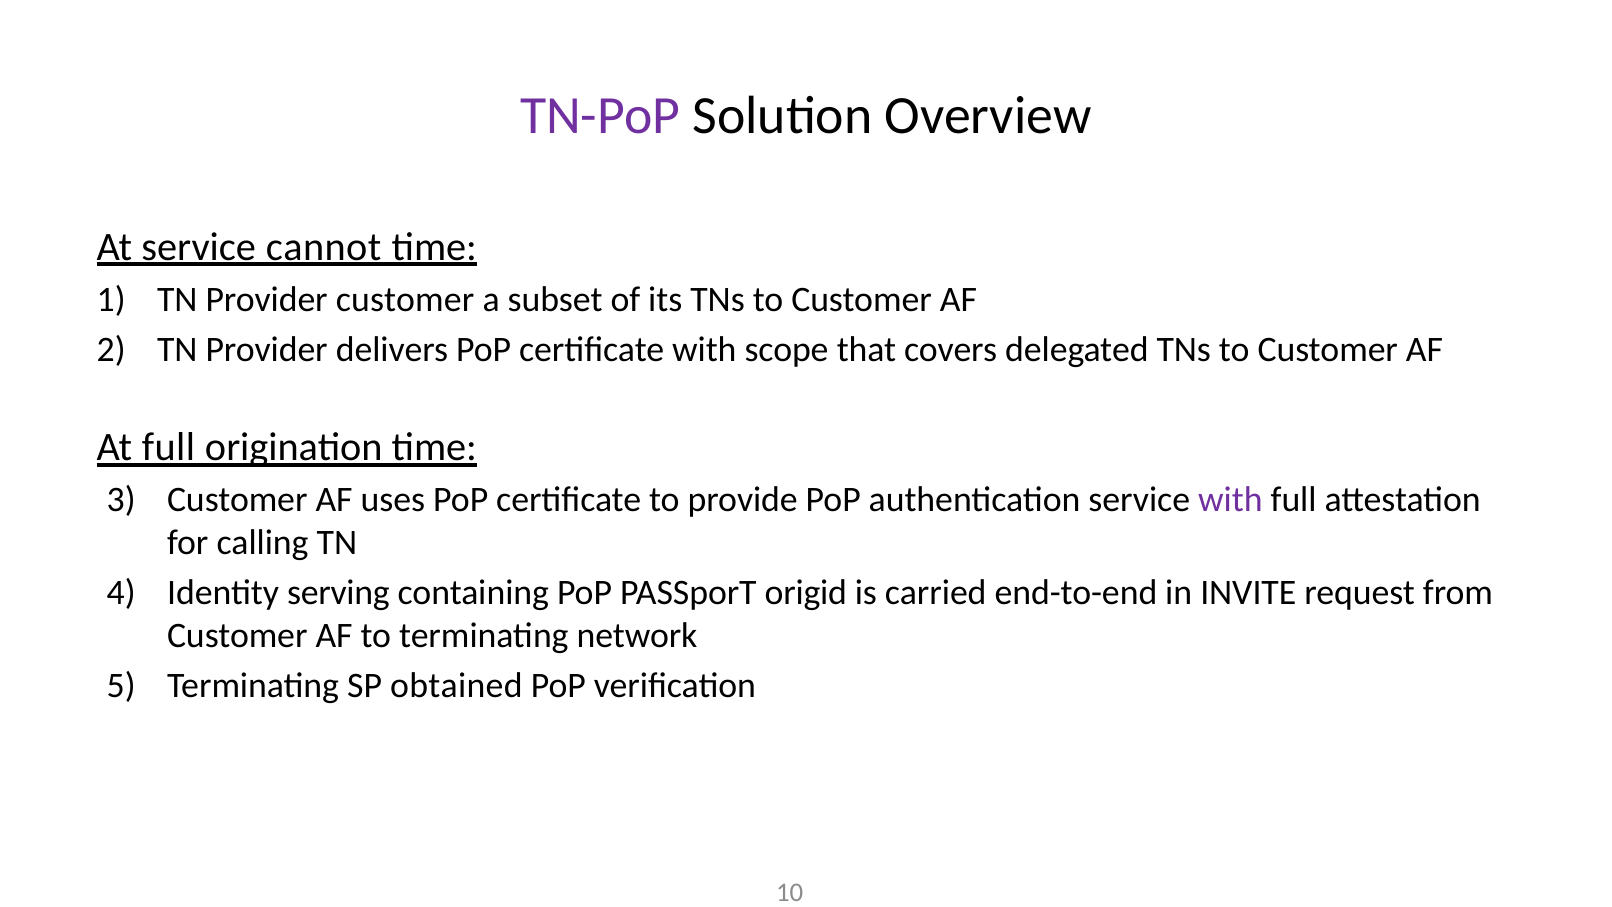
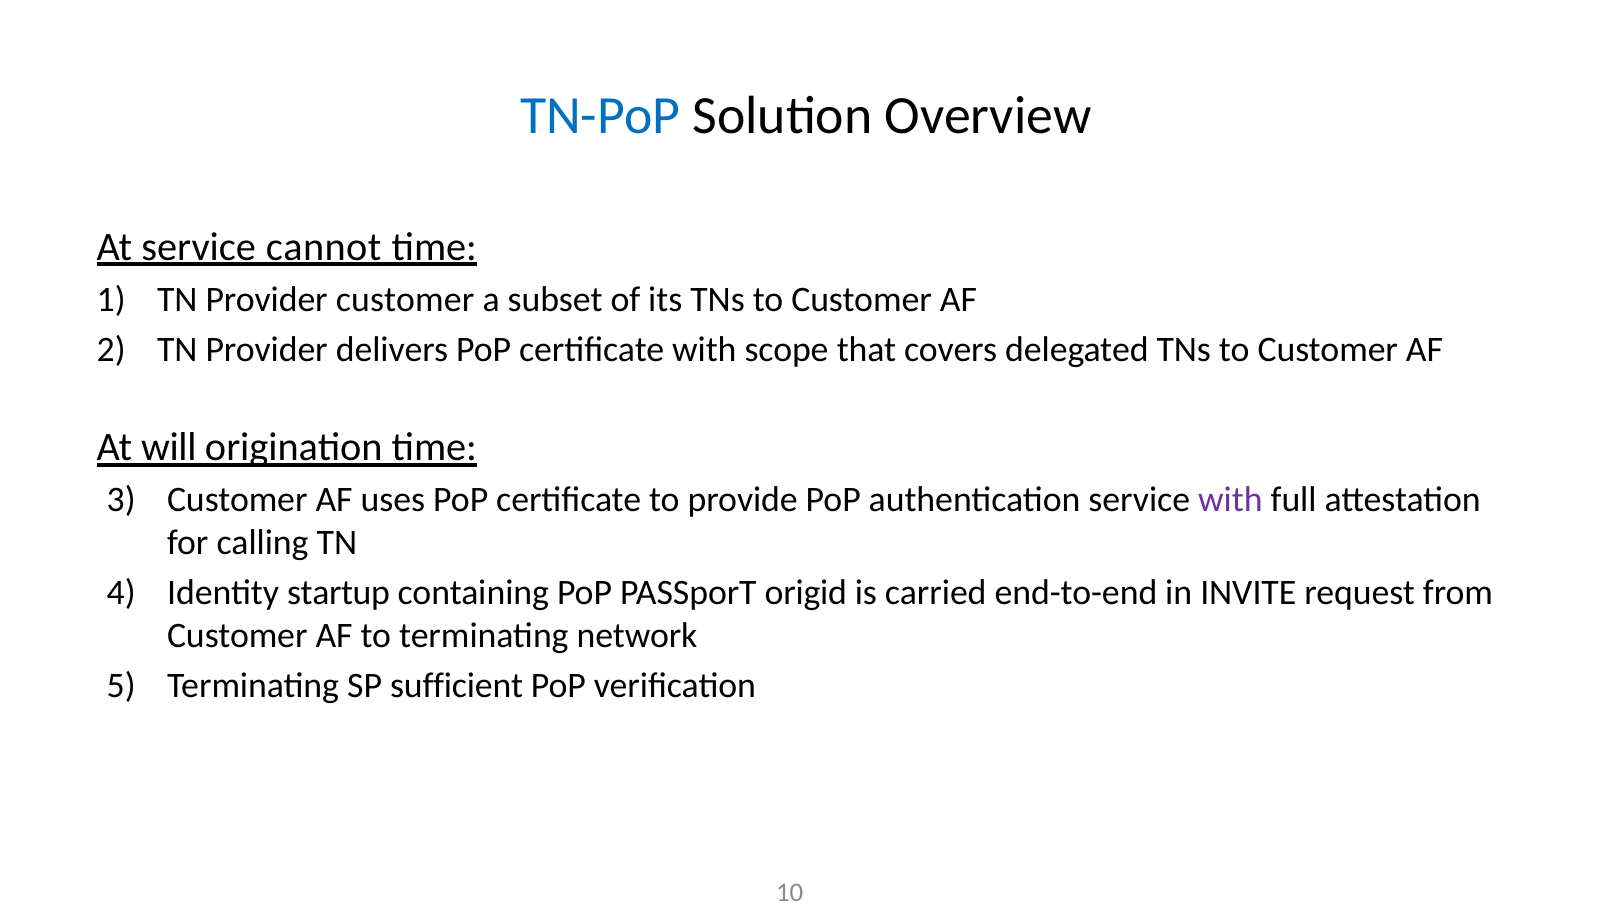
TN-PoP colour: purple -> blue
At full: full -> will
serving: serving -> startup
obtained: obtained -> sufficient
